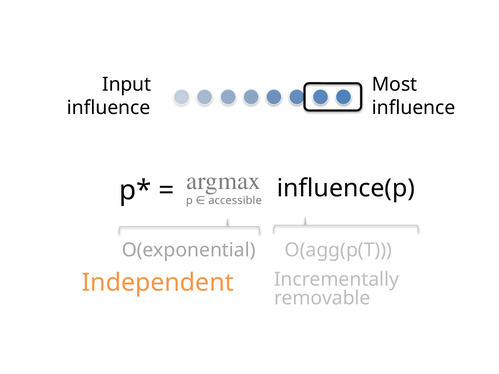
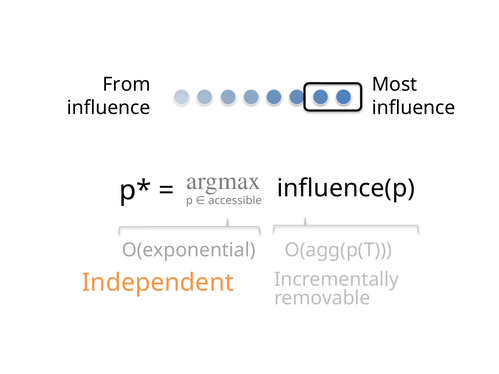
Input: Input -> From
